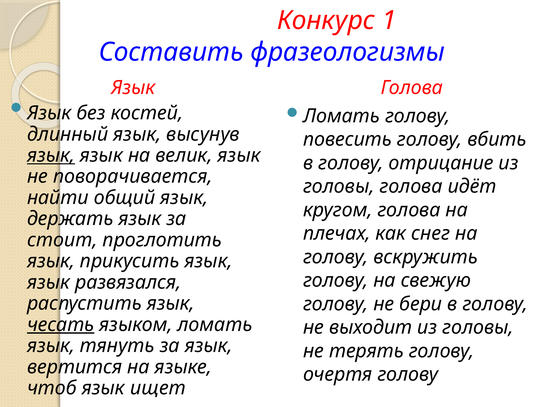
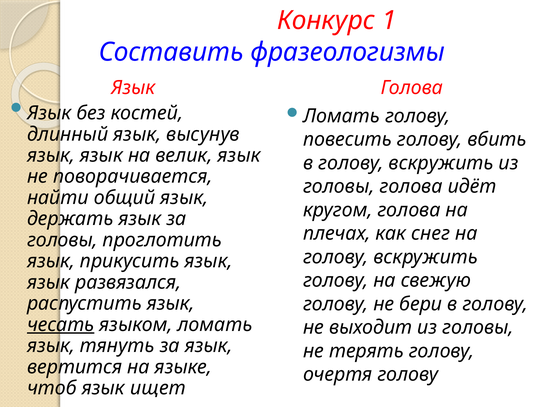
язык at (51, 155) underline: present -> none
в голову отрицание: отрицание -> вскружить
стоит at (62, 240): стоит -> головы
